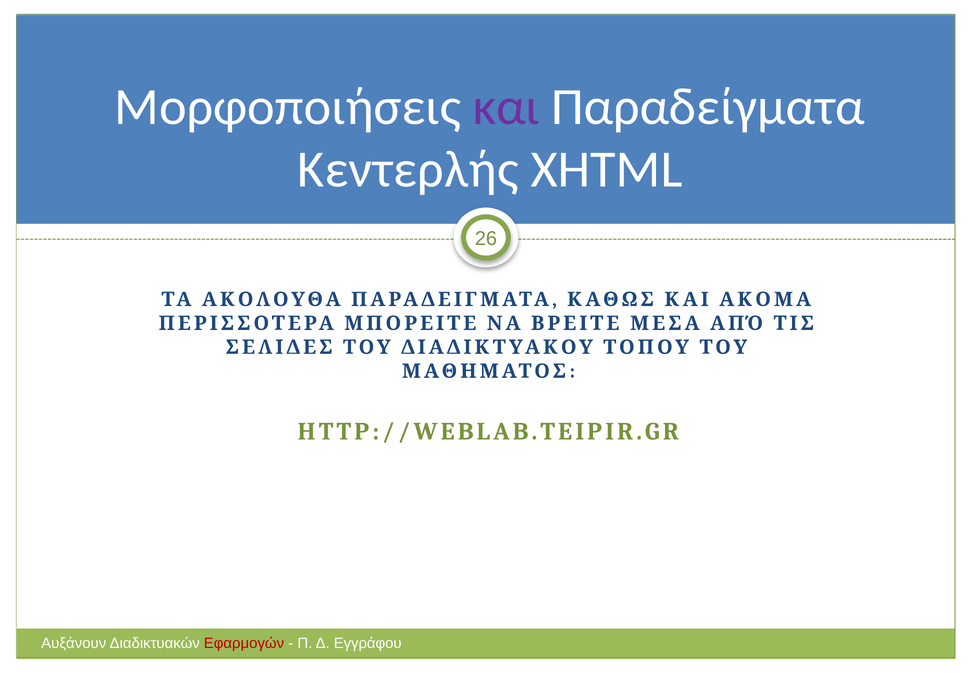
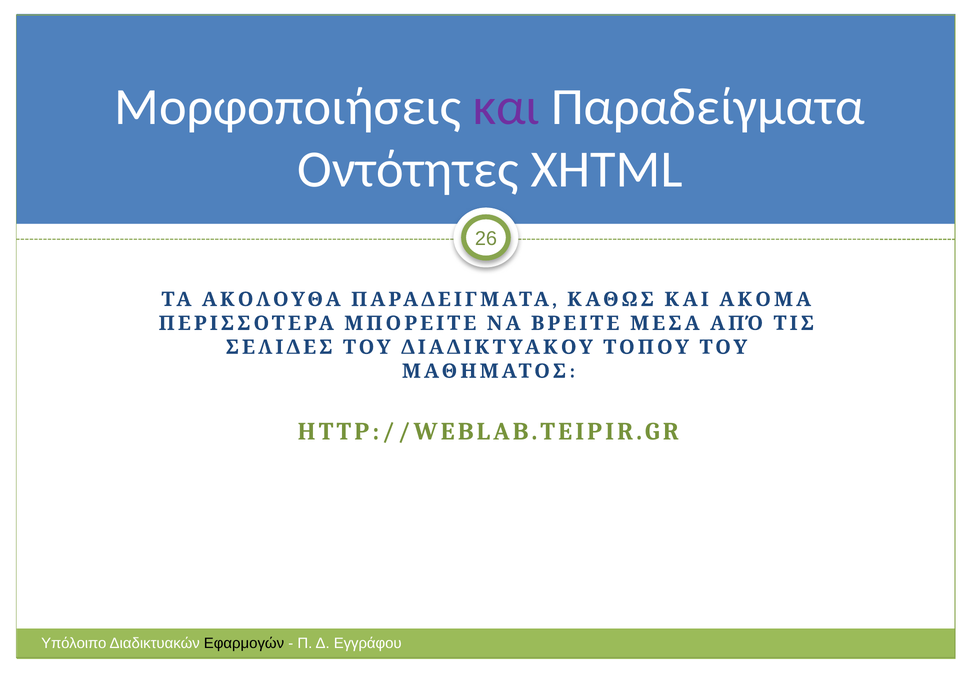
Κεντερλής: Κεντερλής -> Οντότητες
Αυξάνουν: Αυξάνουν -> Υπόλοιπο
Εφαρμογών colour: red -> black
